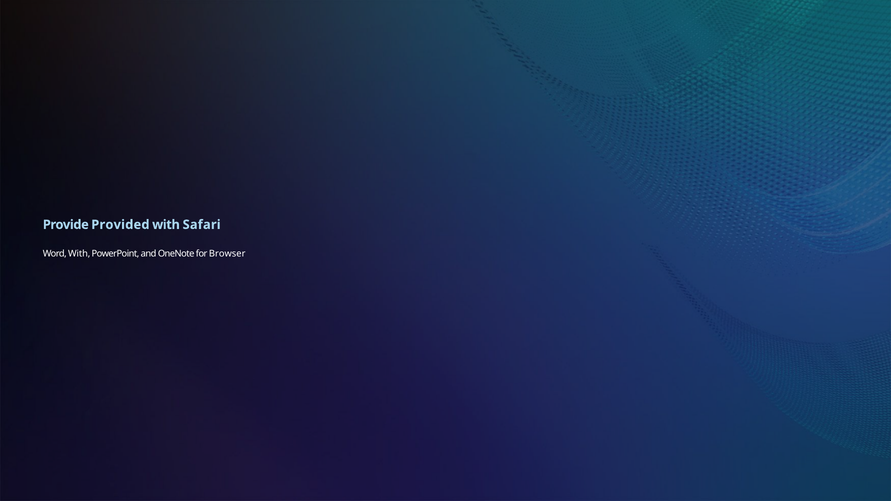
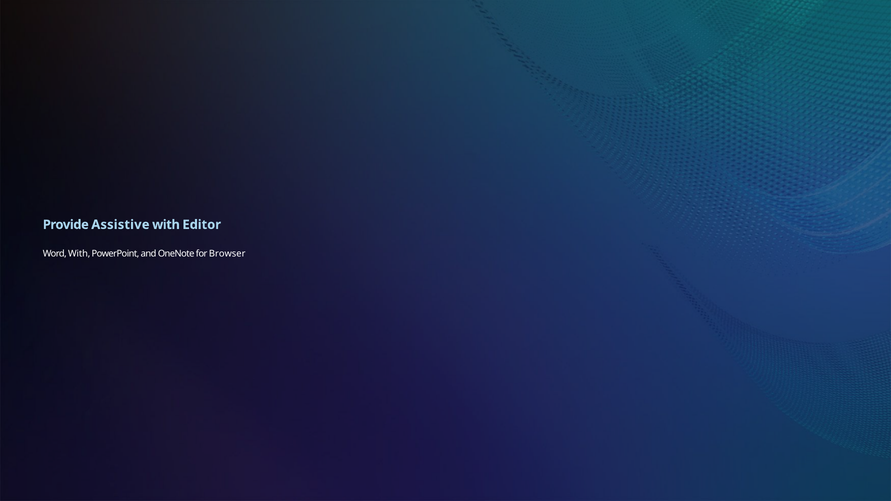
Provided: Provided -> Assistive
Safari: Safari -> Editor
